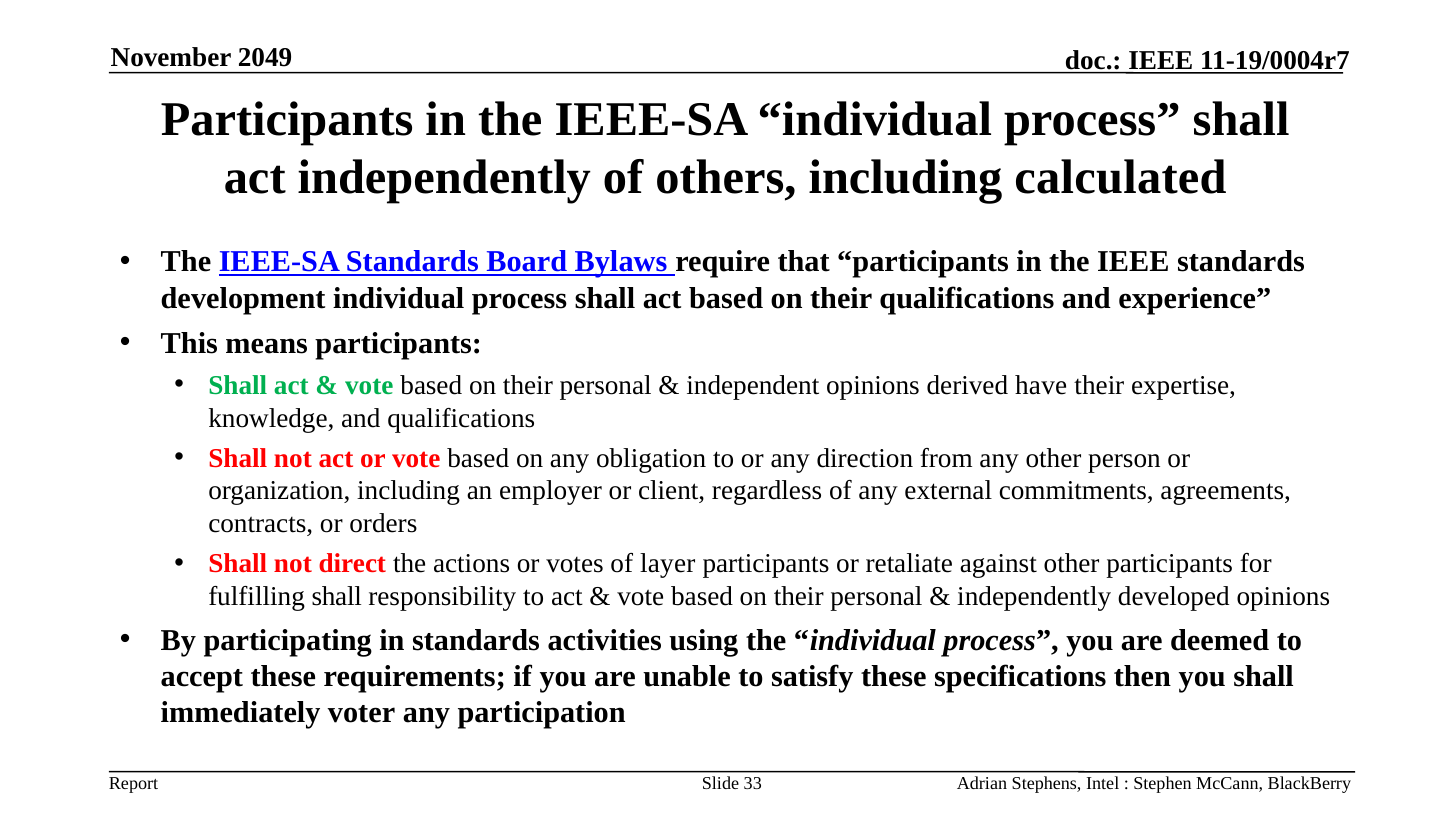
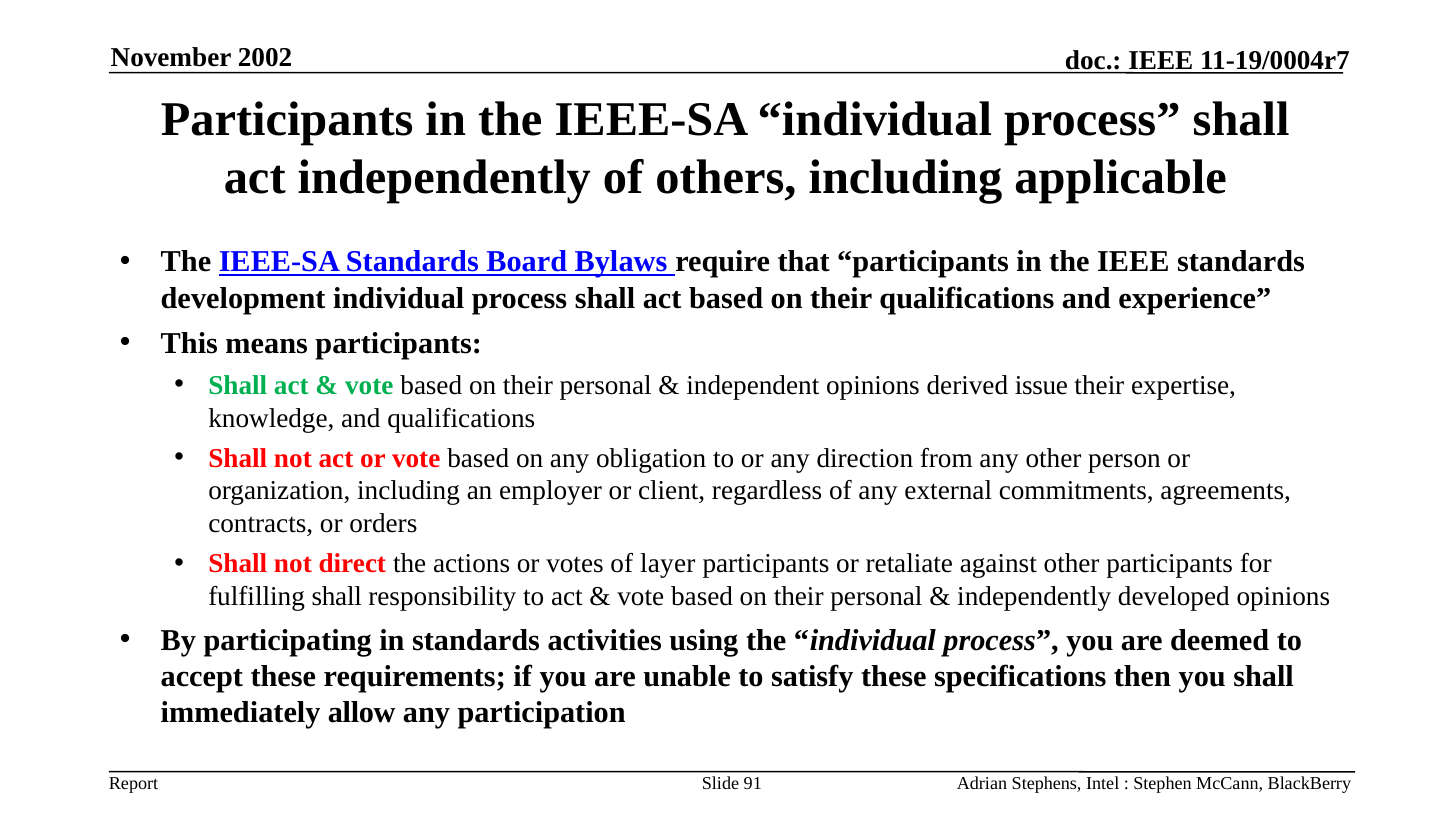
2049: 2049 -> 2002
calculated: calculated -> applicable
have: have -> issue
voter: voter -> allow
33: 33 -> 91
